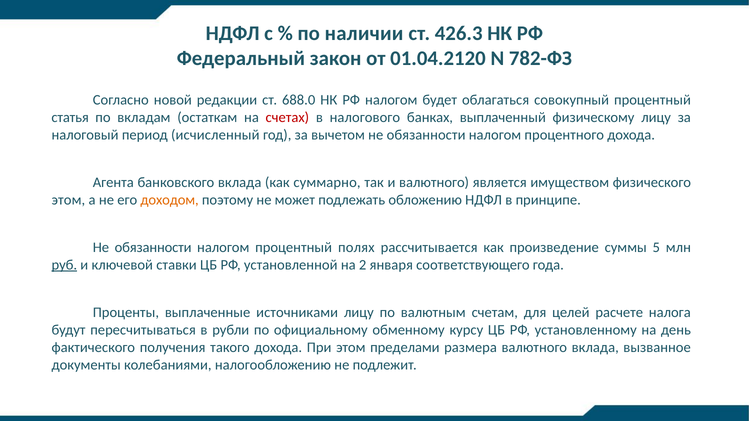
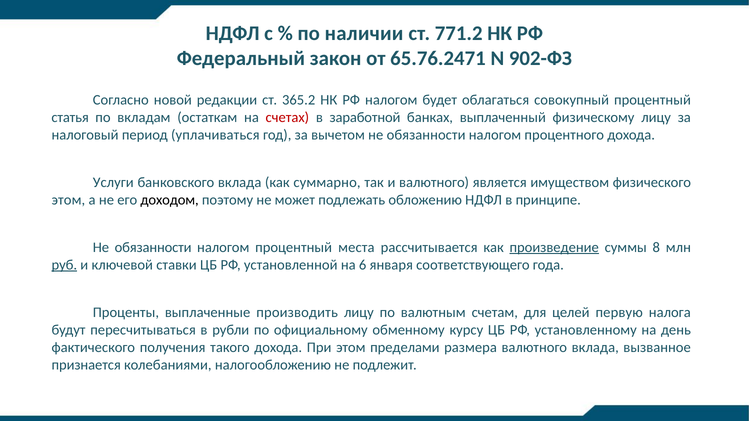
426.3: 426.3 -> 771.2
01.04.2120: 01.04.2120 -> 65.76.2471
782-ФЗ: 782-ФЗ -> 902-ФЗ
688.0: 688.0 -> 365.2
налогового: налогового -> заработной
исчисленный: исчисленный -> уплачиваться
Агента: Агента -> Услуги
доходом colour: orange -> black
полях: полях -> места
произведение underline: none -> present
5: 5 -> 8
2: 2 -> 6
источниками: источниками -> производить
расчете: расчете -> первую
документы: документы -> признается
